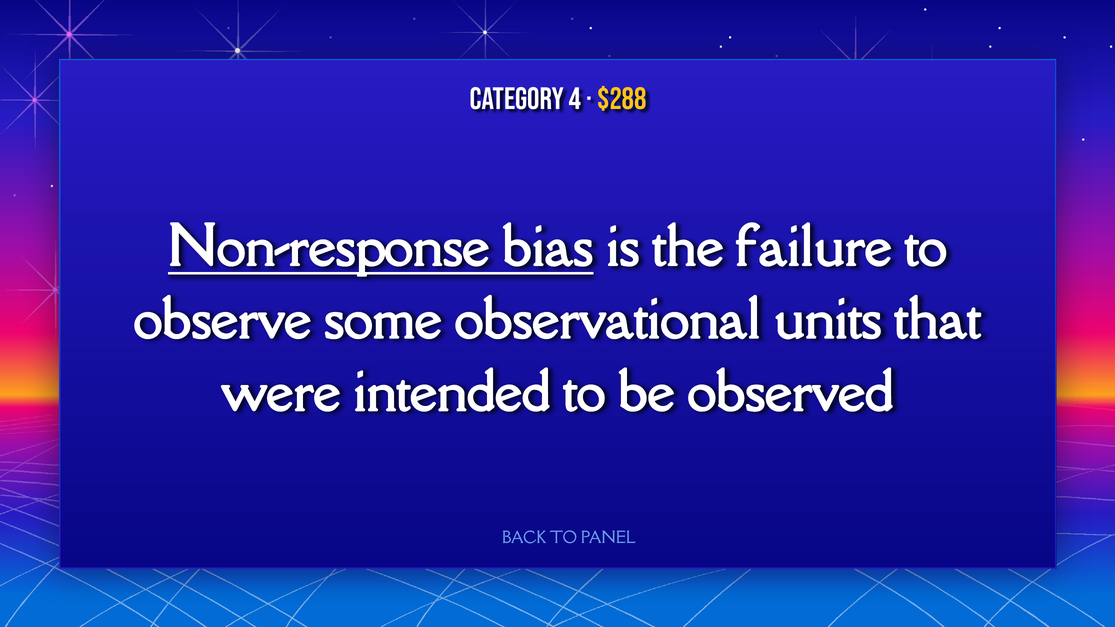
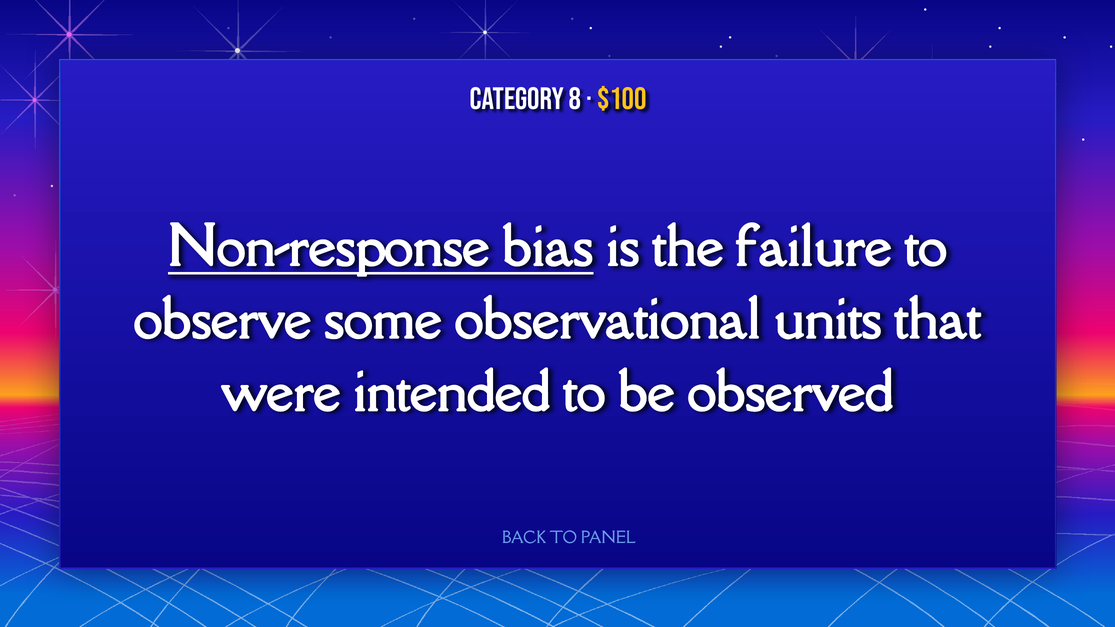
4: 4 -> 8
$288: $288 -> $100
